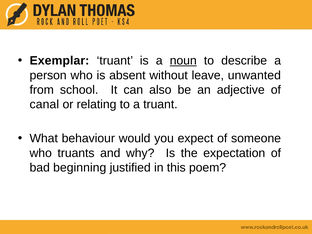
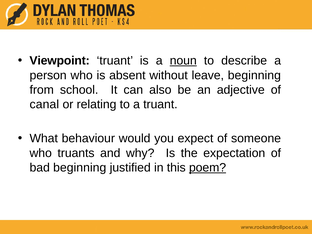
Exemplar: Exemplar -> Viewpoint
leave unwanted: unwanted -> beginning
poem underline: none -> present
